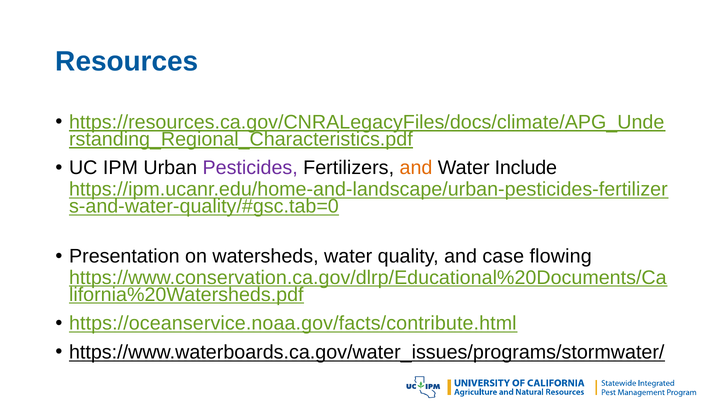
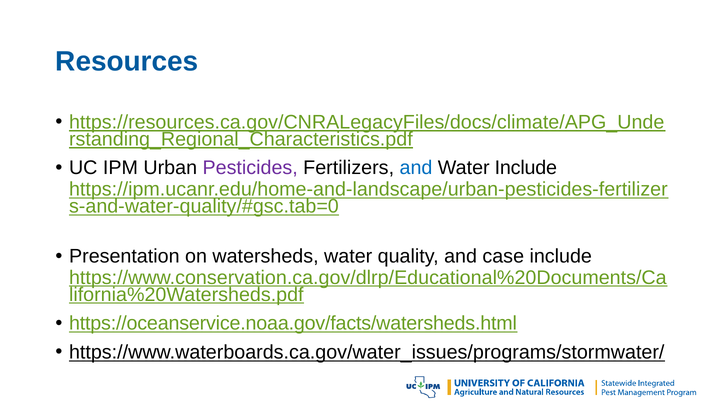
and at (416, 168) colour: orange -> blue
case flowing: flowing -> include
https://oceanservice.noaa.gov/facts/contribute.html: https://oceanservice.noaa.gov/facts/contribute.html -> https://oceanservice.noaa.gov/facts/watersheds.html
